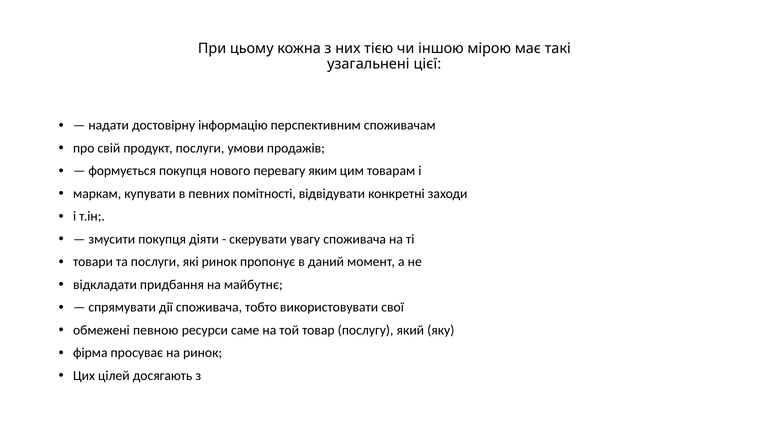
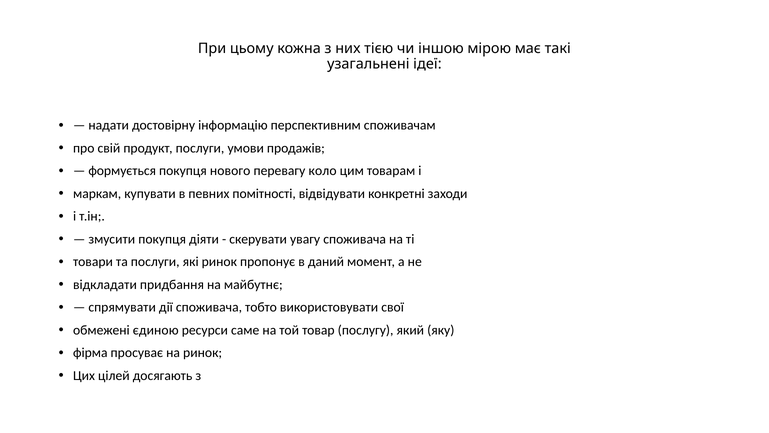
цієї: цієї -> ідеї
яким: яким -> коло
певною: певною -> єдиною
